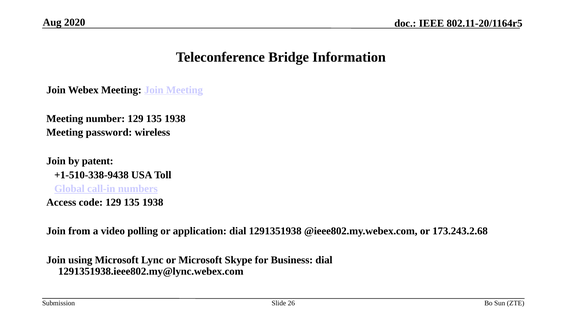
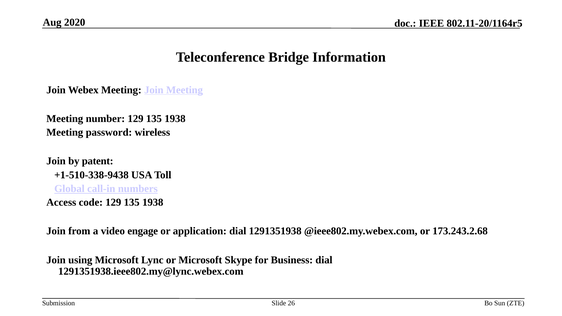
polling: polling -> engage
